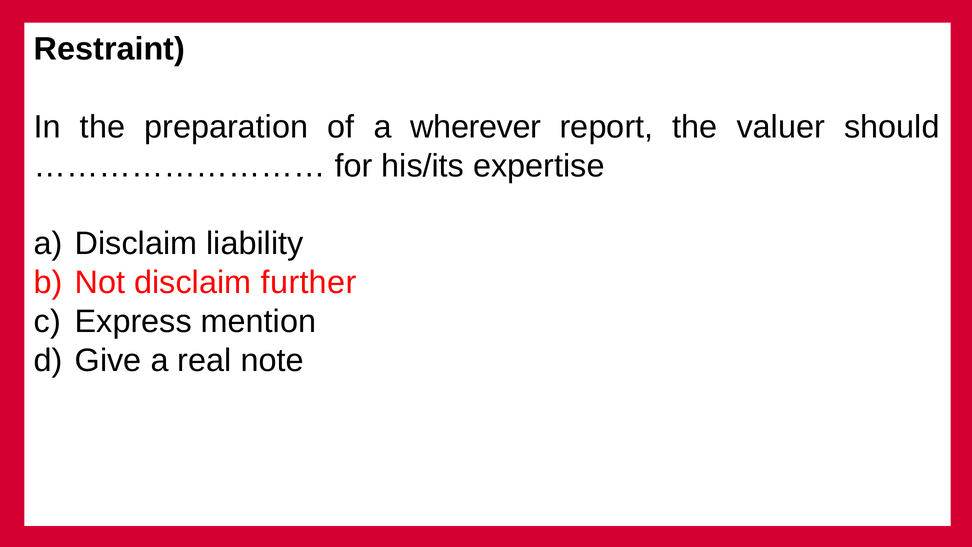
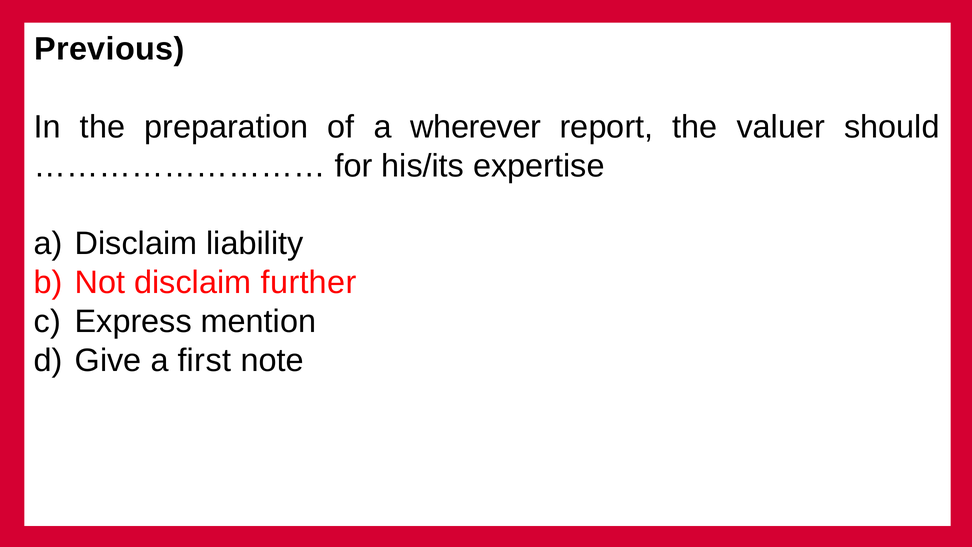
Restraint: Restraint -> Previous
real: real -> first
